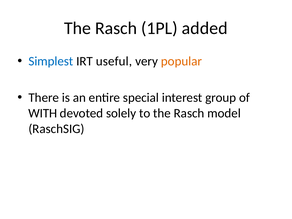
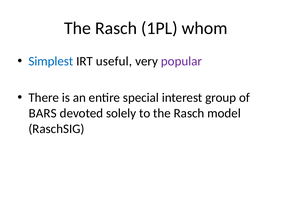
added: added -> whom
popular colour: orange -> purple
WITH: WITH -> BARS
